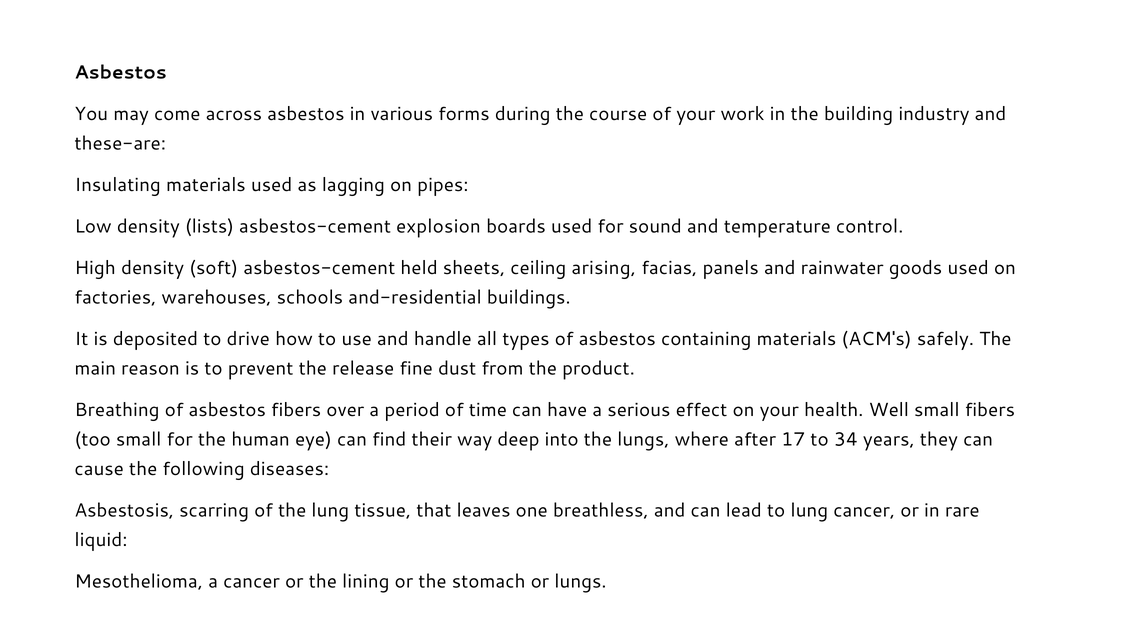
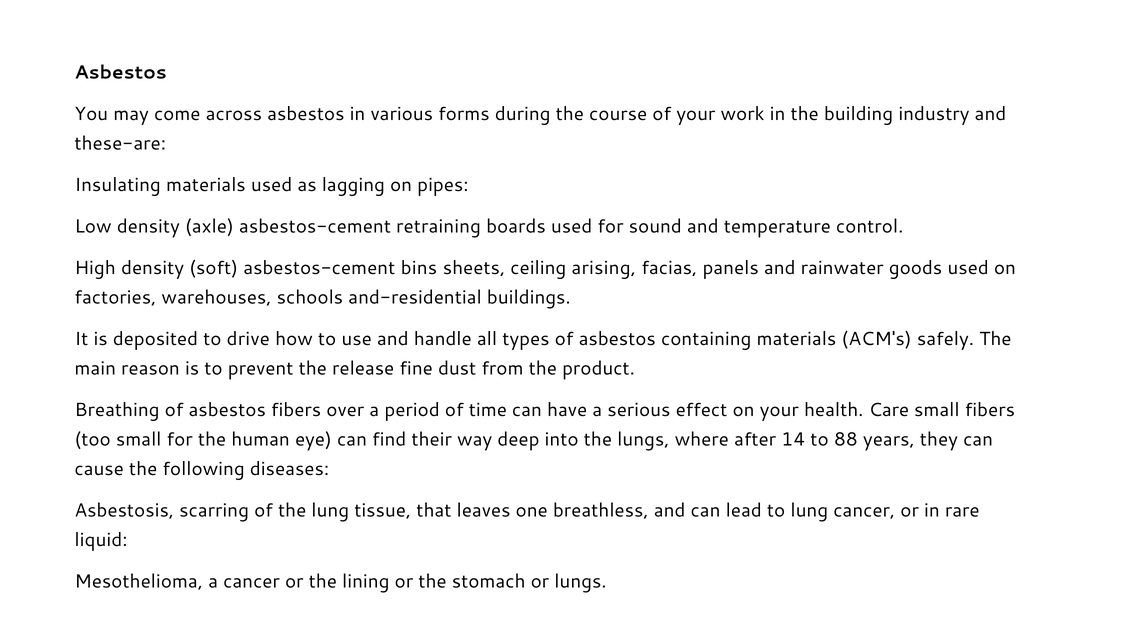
lists: lists -> axle
explosion: explosion -> retraining
held: held -> bins
Well: Well -> Care
17: 17 -> 14
34: 34 -> 88
